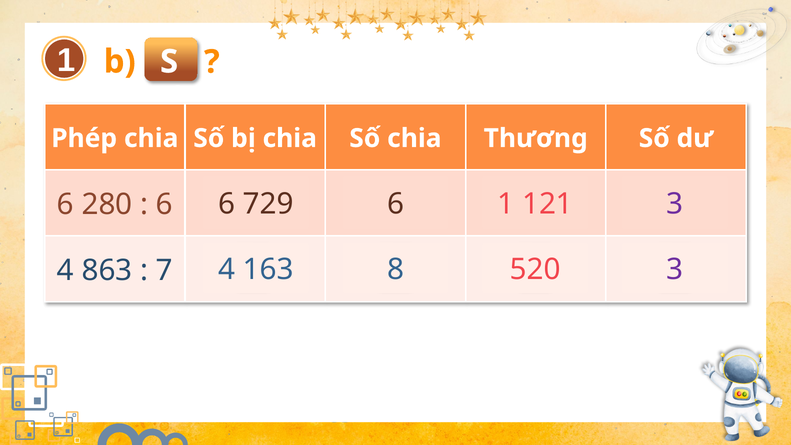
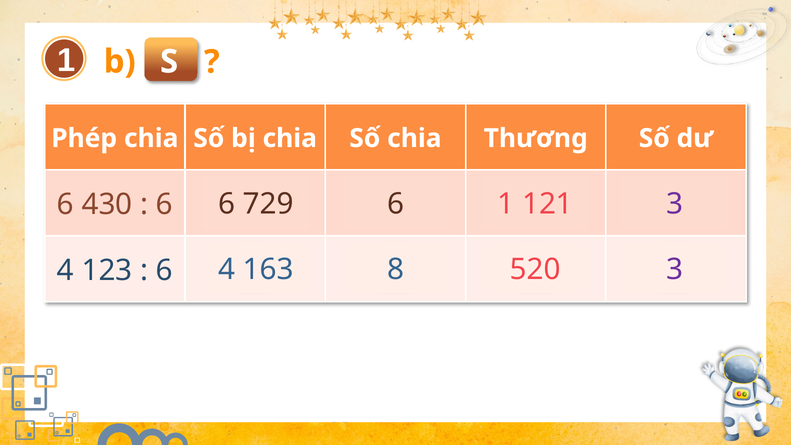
280: 280 -> 430
863: 863 -> 123
7 at (164, 270): 7 -> 6
